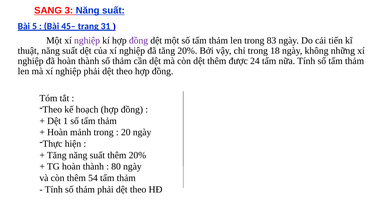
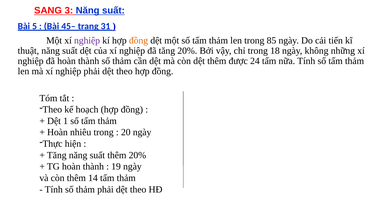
đồng at (139, 40) colour: purple -> orange
83: 83 -> 85
mảnh: mảnh -> nhiêu
80: 80 -> 19
54: 54 -> 14
